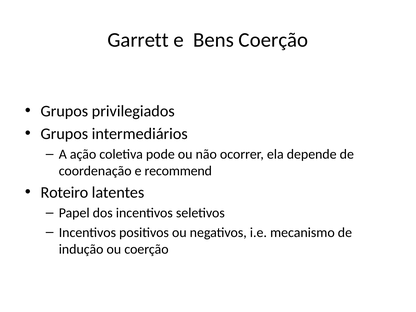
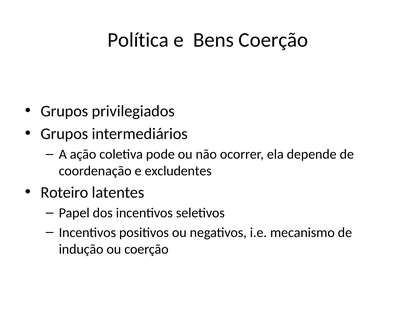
Garrett: Garrett -> Política
recommend: recommend -> excludentes
